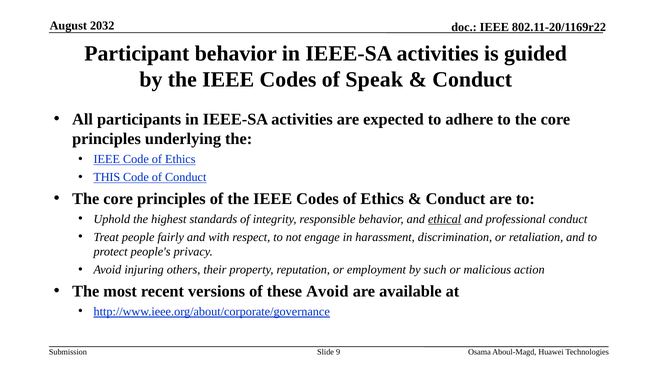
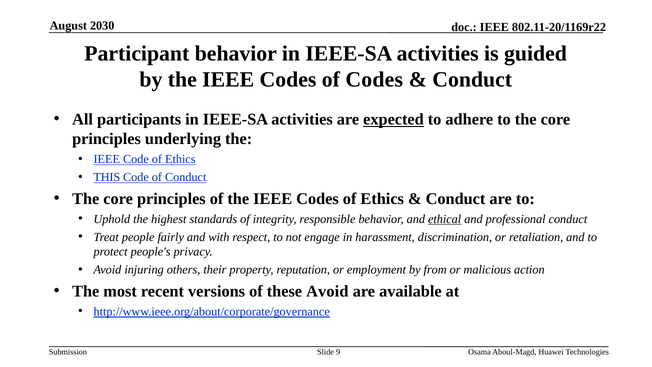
2032: 2032 -> 2030
of Speak: Speak -> Codes
expected underline: none -> present
such: such -> from
